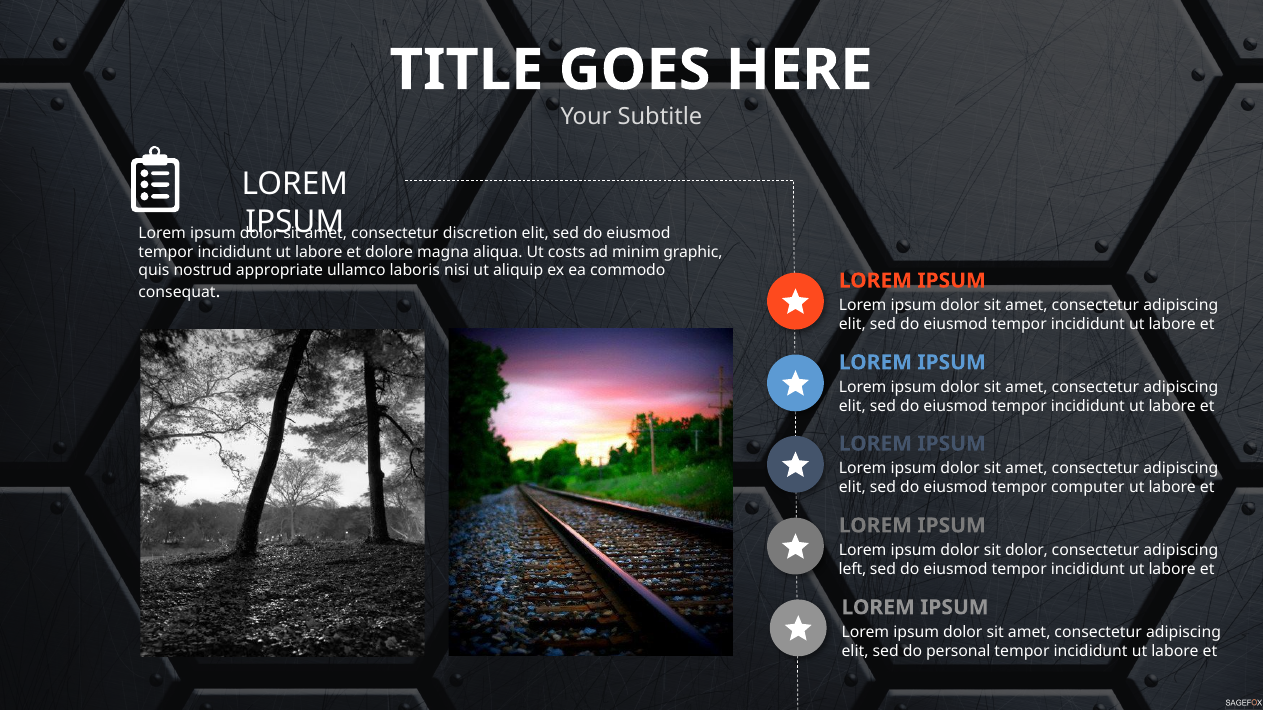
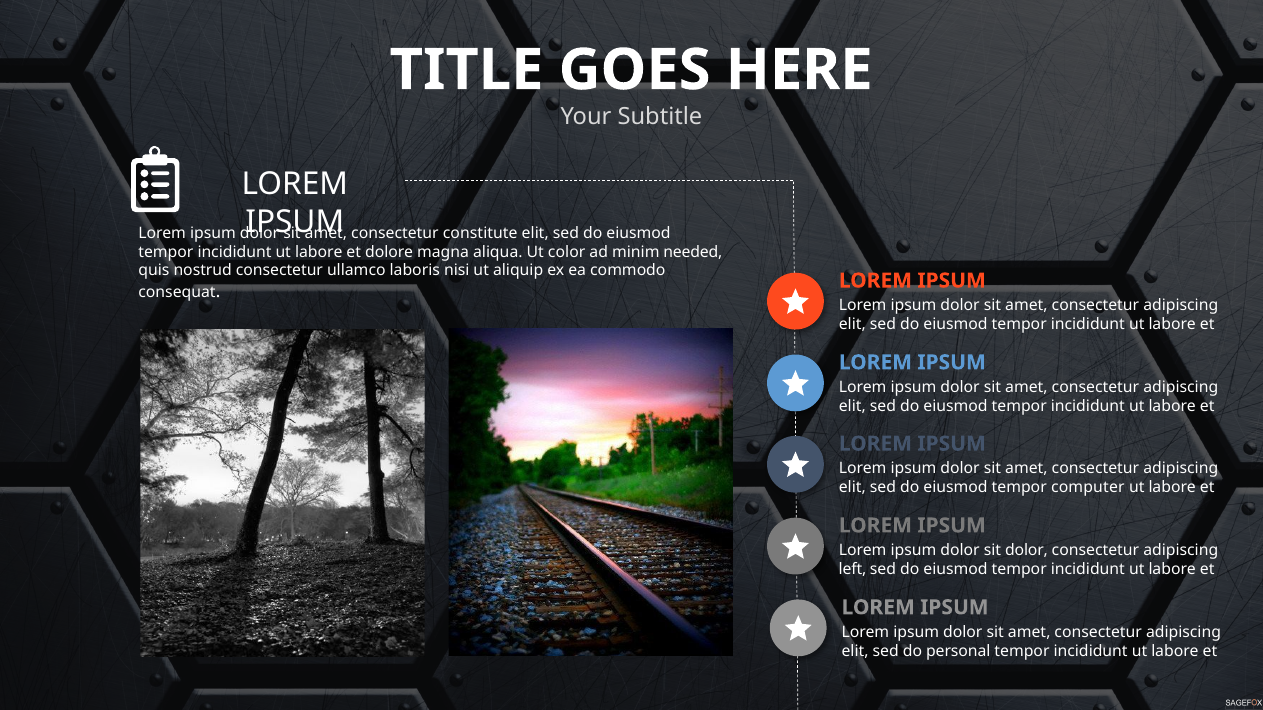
discretion: discretion -> constitute
costs: costs -> color
graphic: graphic -> needed
nostrud appropriate: appropriate -> consectetur
